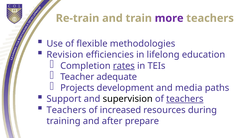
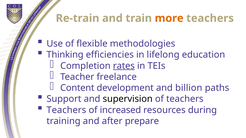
more colour: purple -> orange
Revision: Revision -> Thinking
adequate: adequate -> freelance
Projects: Projects -> Content
media: media -> billion
teachers at (185, 99) underline: present -> none
